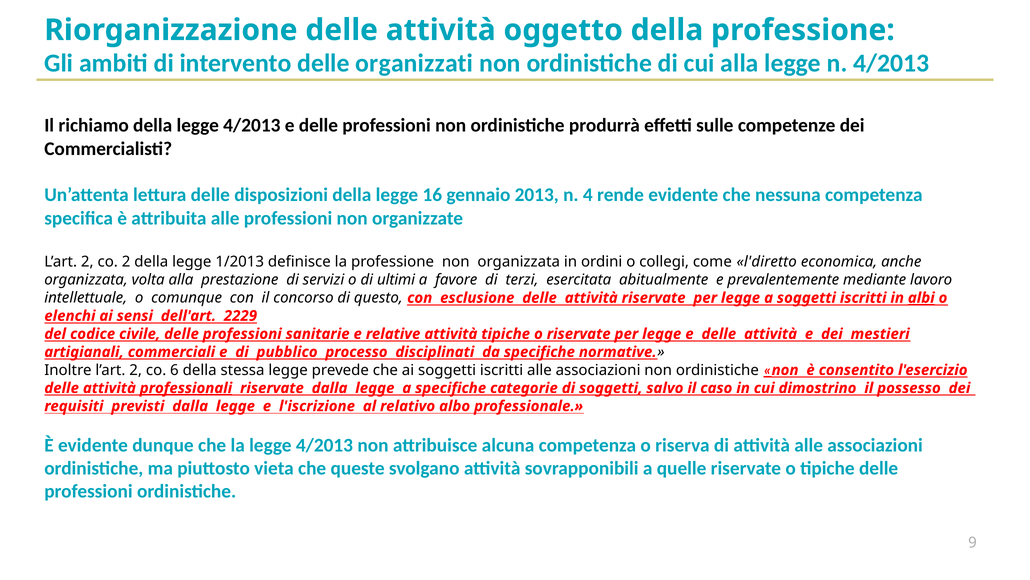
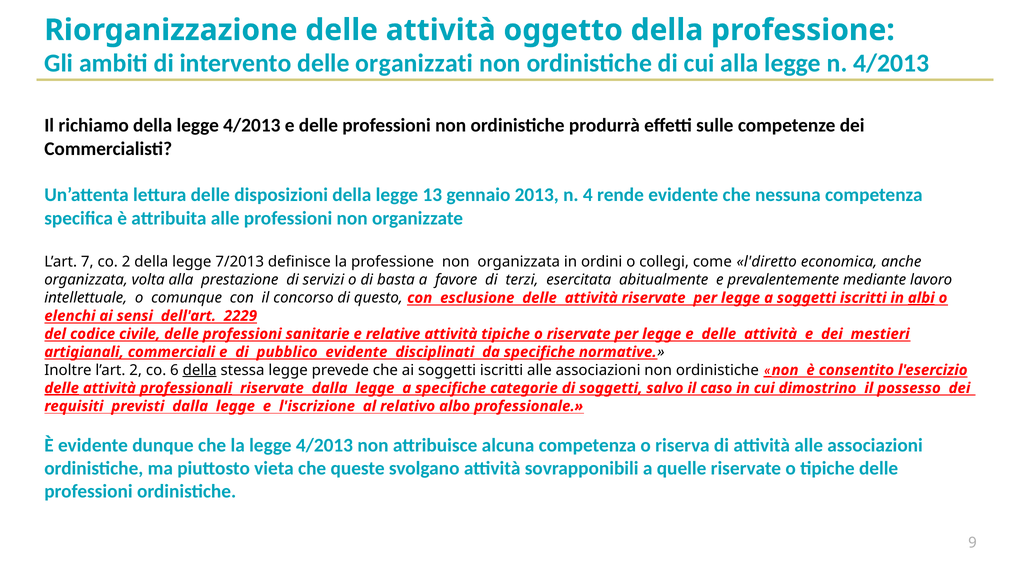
16: 16 -> 13
2 at (87, 261): 2 -> 7
1/2013: 1/2013 -> 7/2013
ultimi: ultimi -> basta
pubblico processo: processo -> evidente
della at (200, 370) underline: none -> present
delle at (62, 388) underline: none -> present
